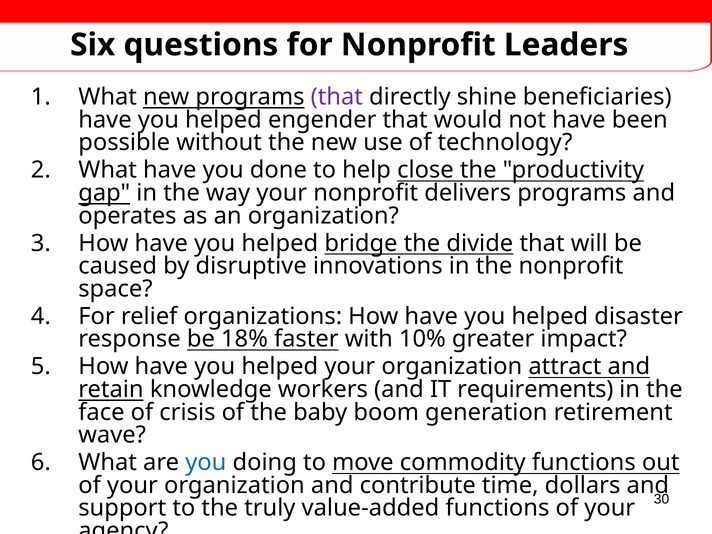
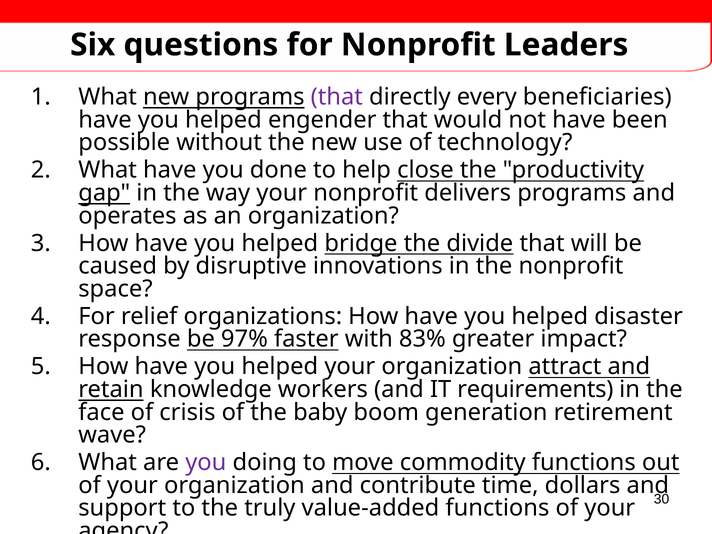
shine: shine -> every
18%: 18% -> 97%
10%: 10% -> 83%
you at (206, 463) colour: blue -> purple
